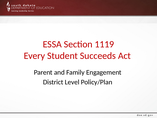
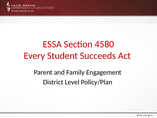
1119: 1119 -> 4580
